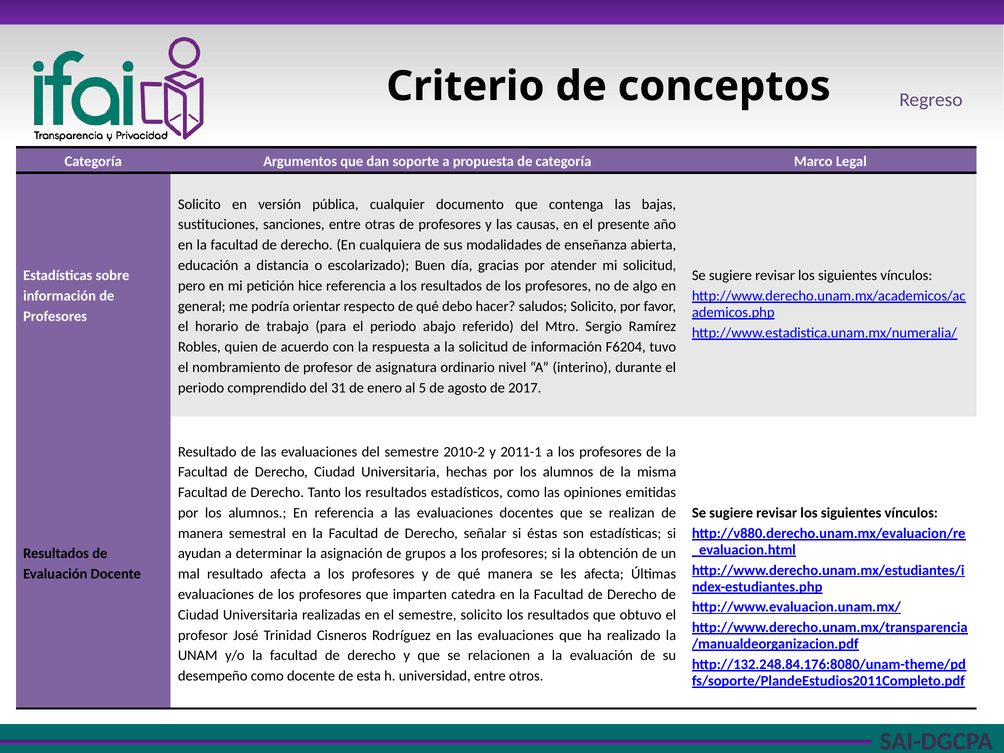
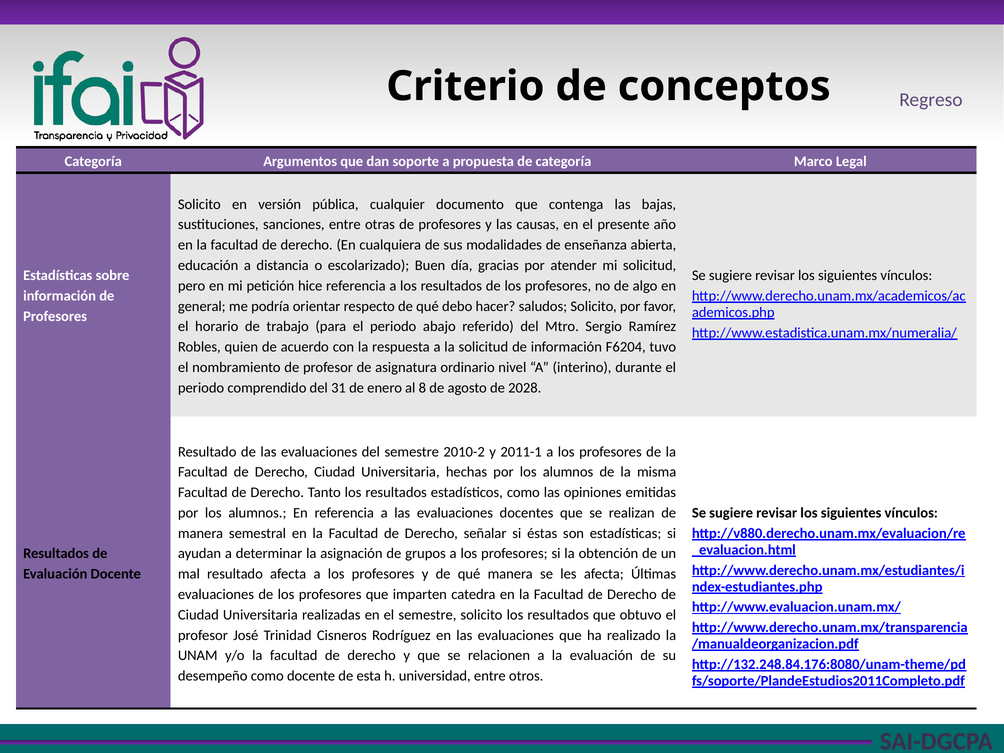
5: 5 -> 8
2017: 2017 -> 2028
